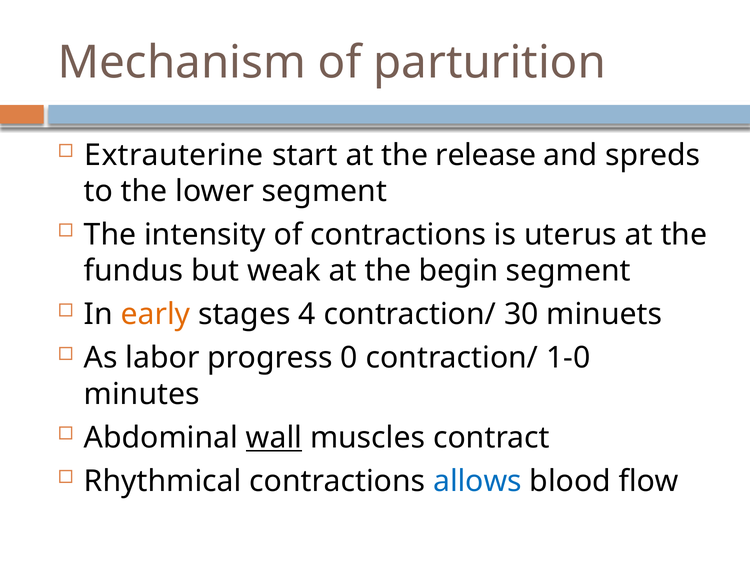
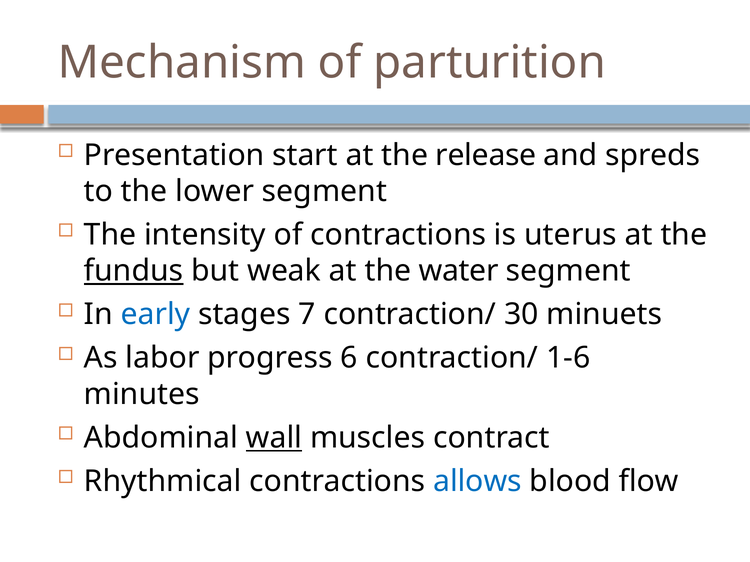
Extrauterine: Extrauterine -> Presentation
fundus underline: none -> present
begin: begin -> water
early colour: orange -> blue
4: 4 -> 7
0: 0 -> 6
1-0: 1-0 -> 1-6
